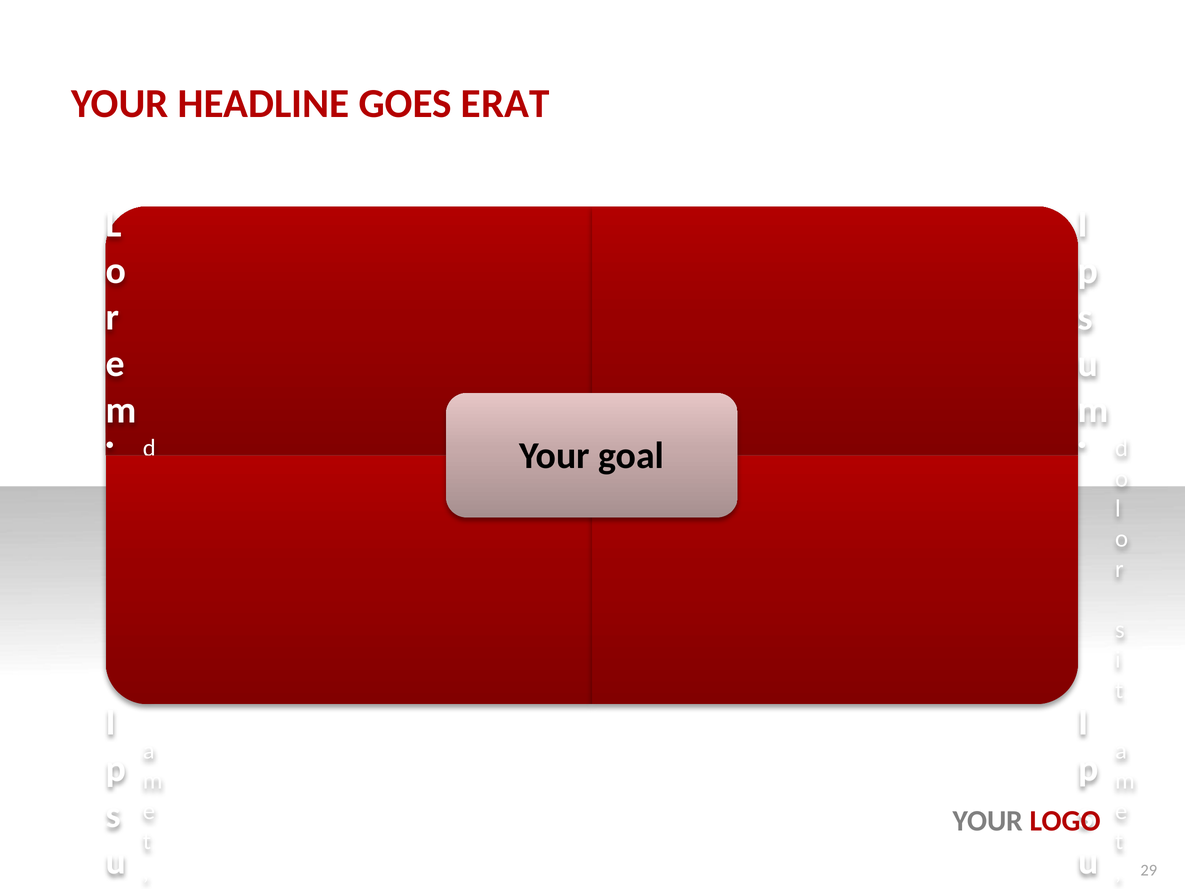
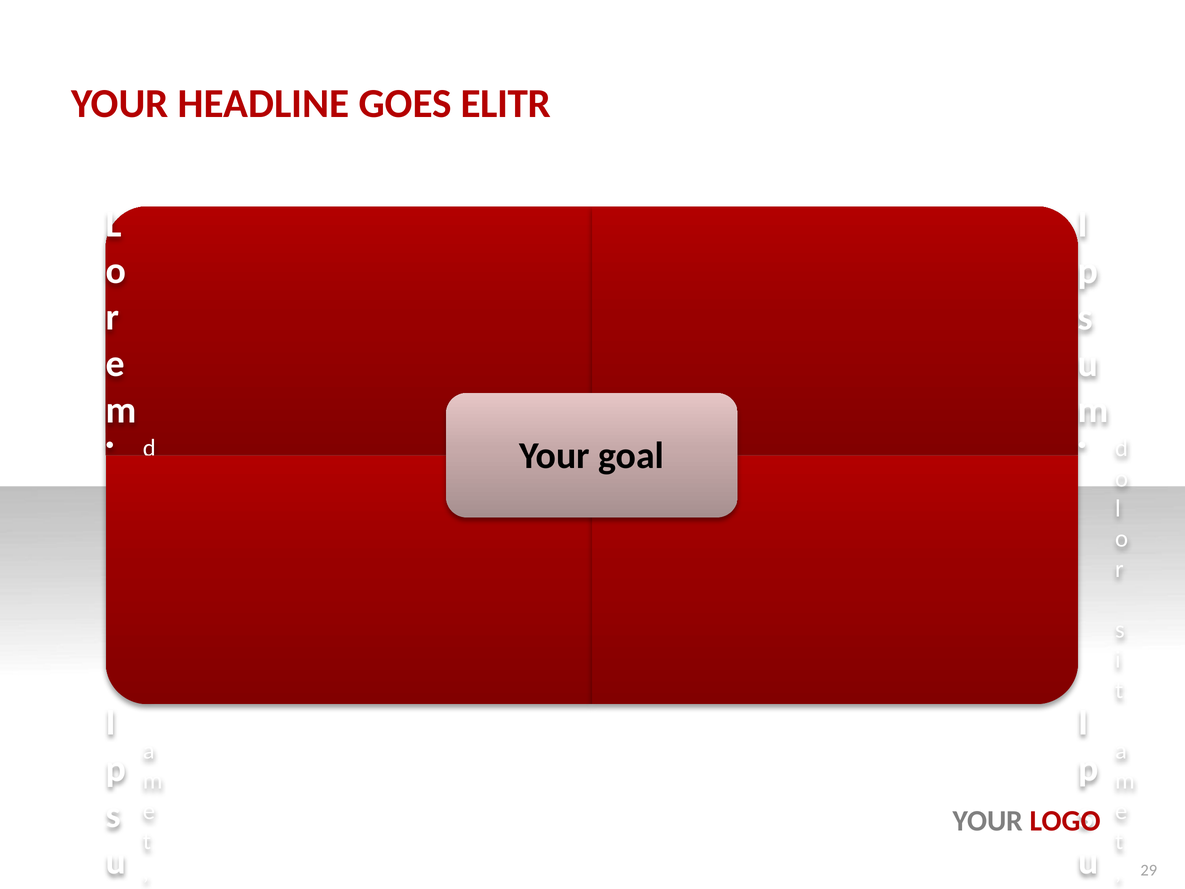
ERAT: ERAT -> ELITR
